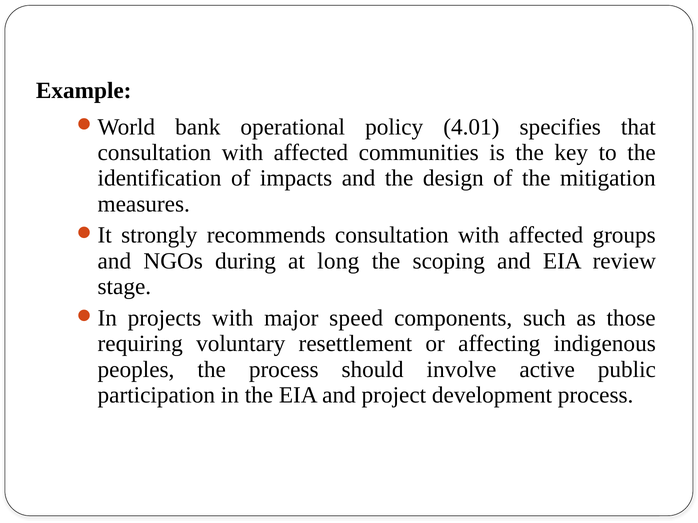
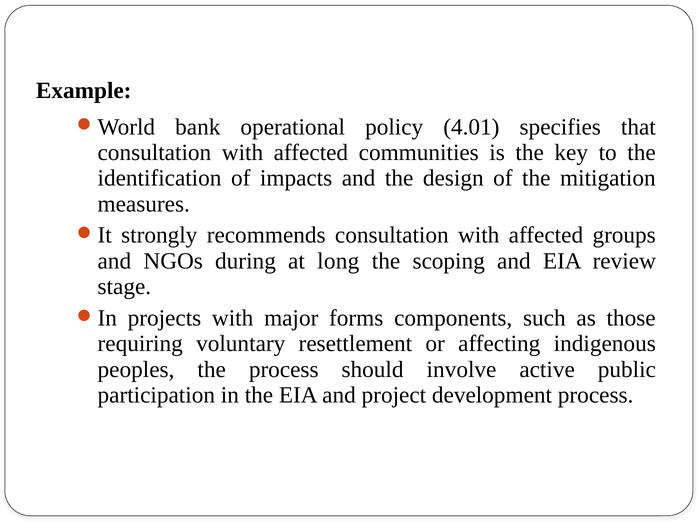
speed: speed -> forms
